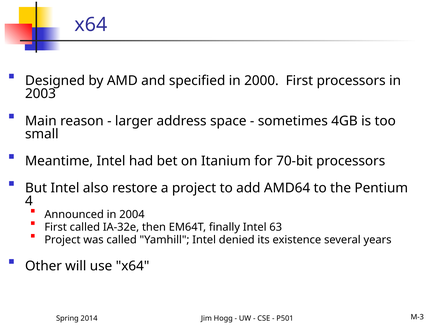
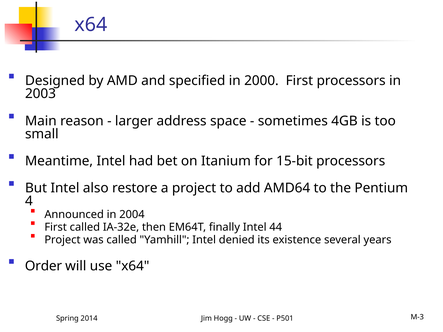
70-bit: 70-bit -> 15-bit
63: 63 -> 44
Other: Other -> Order
